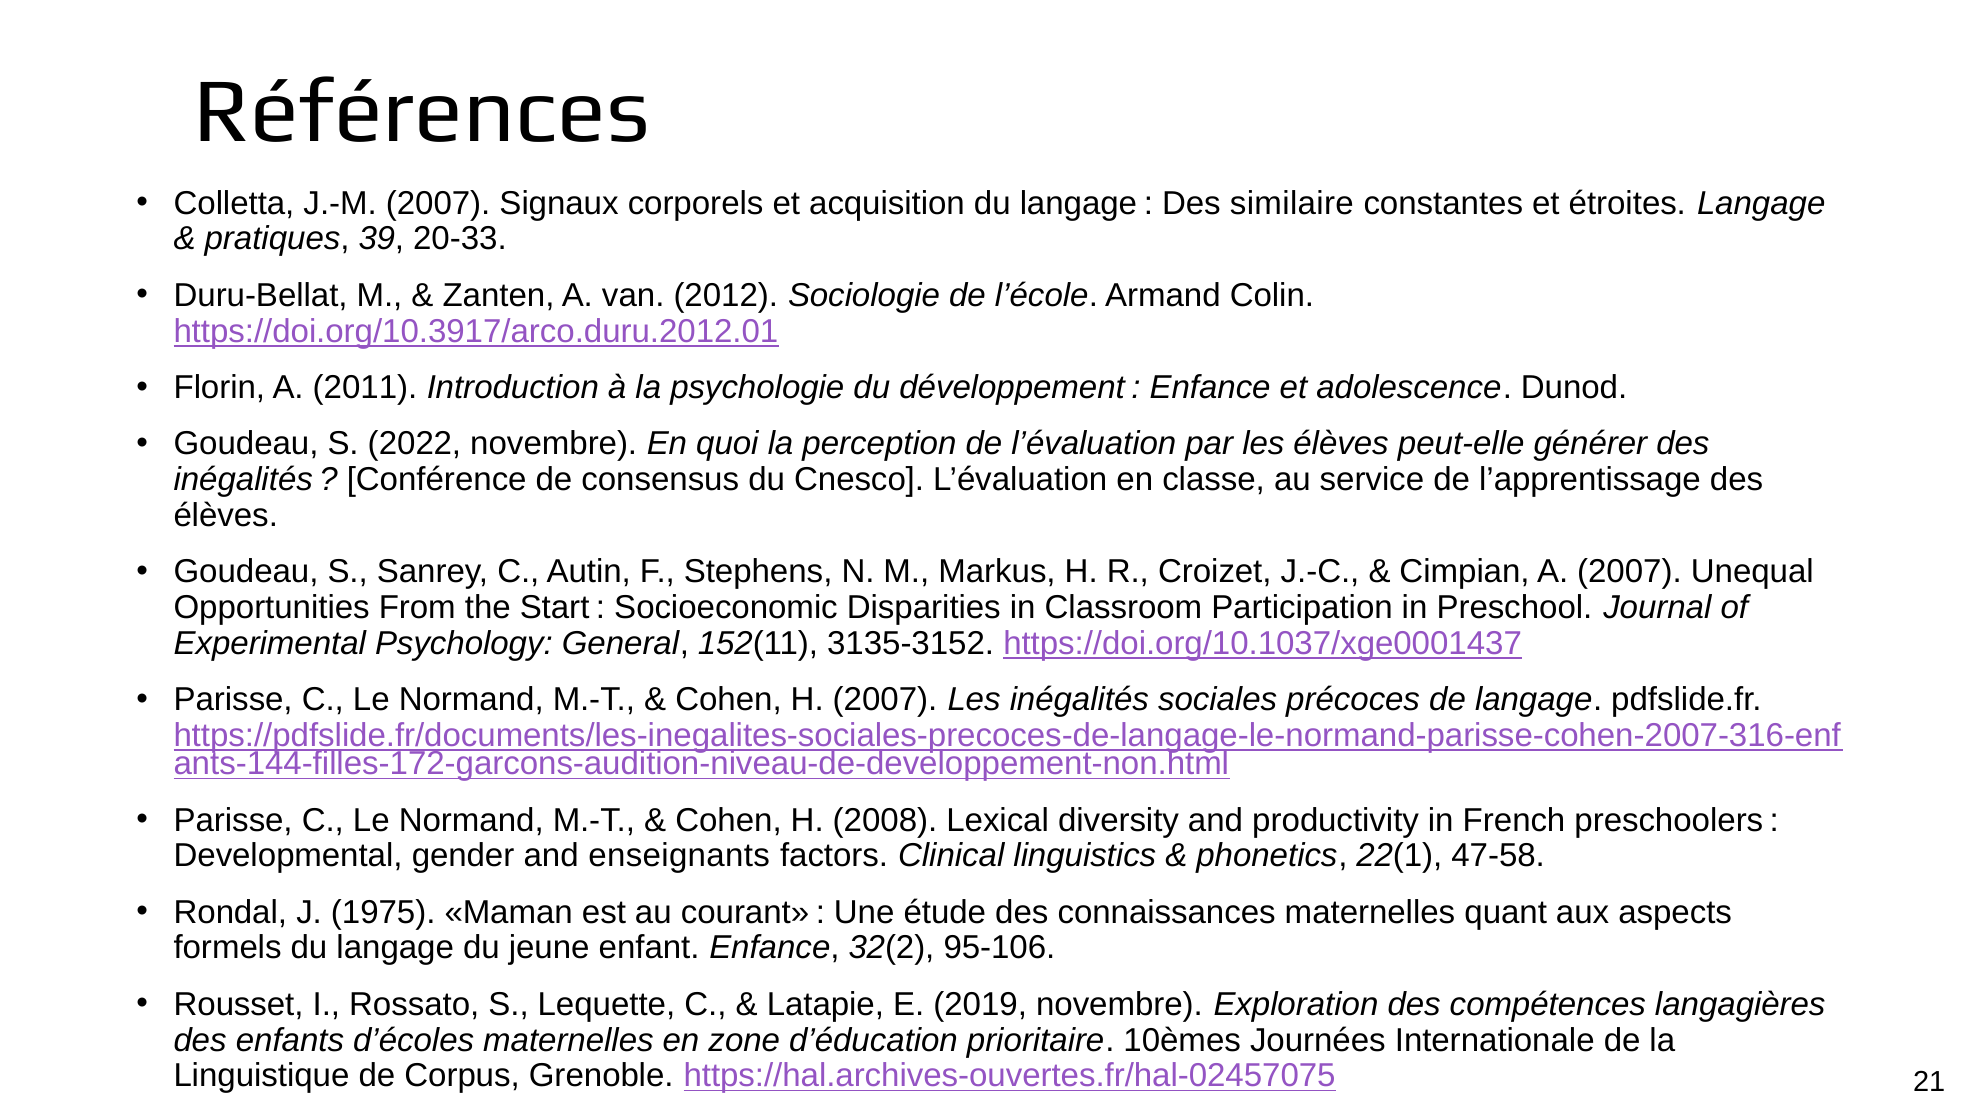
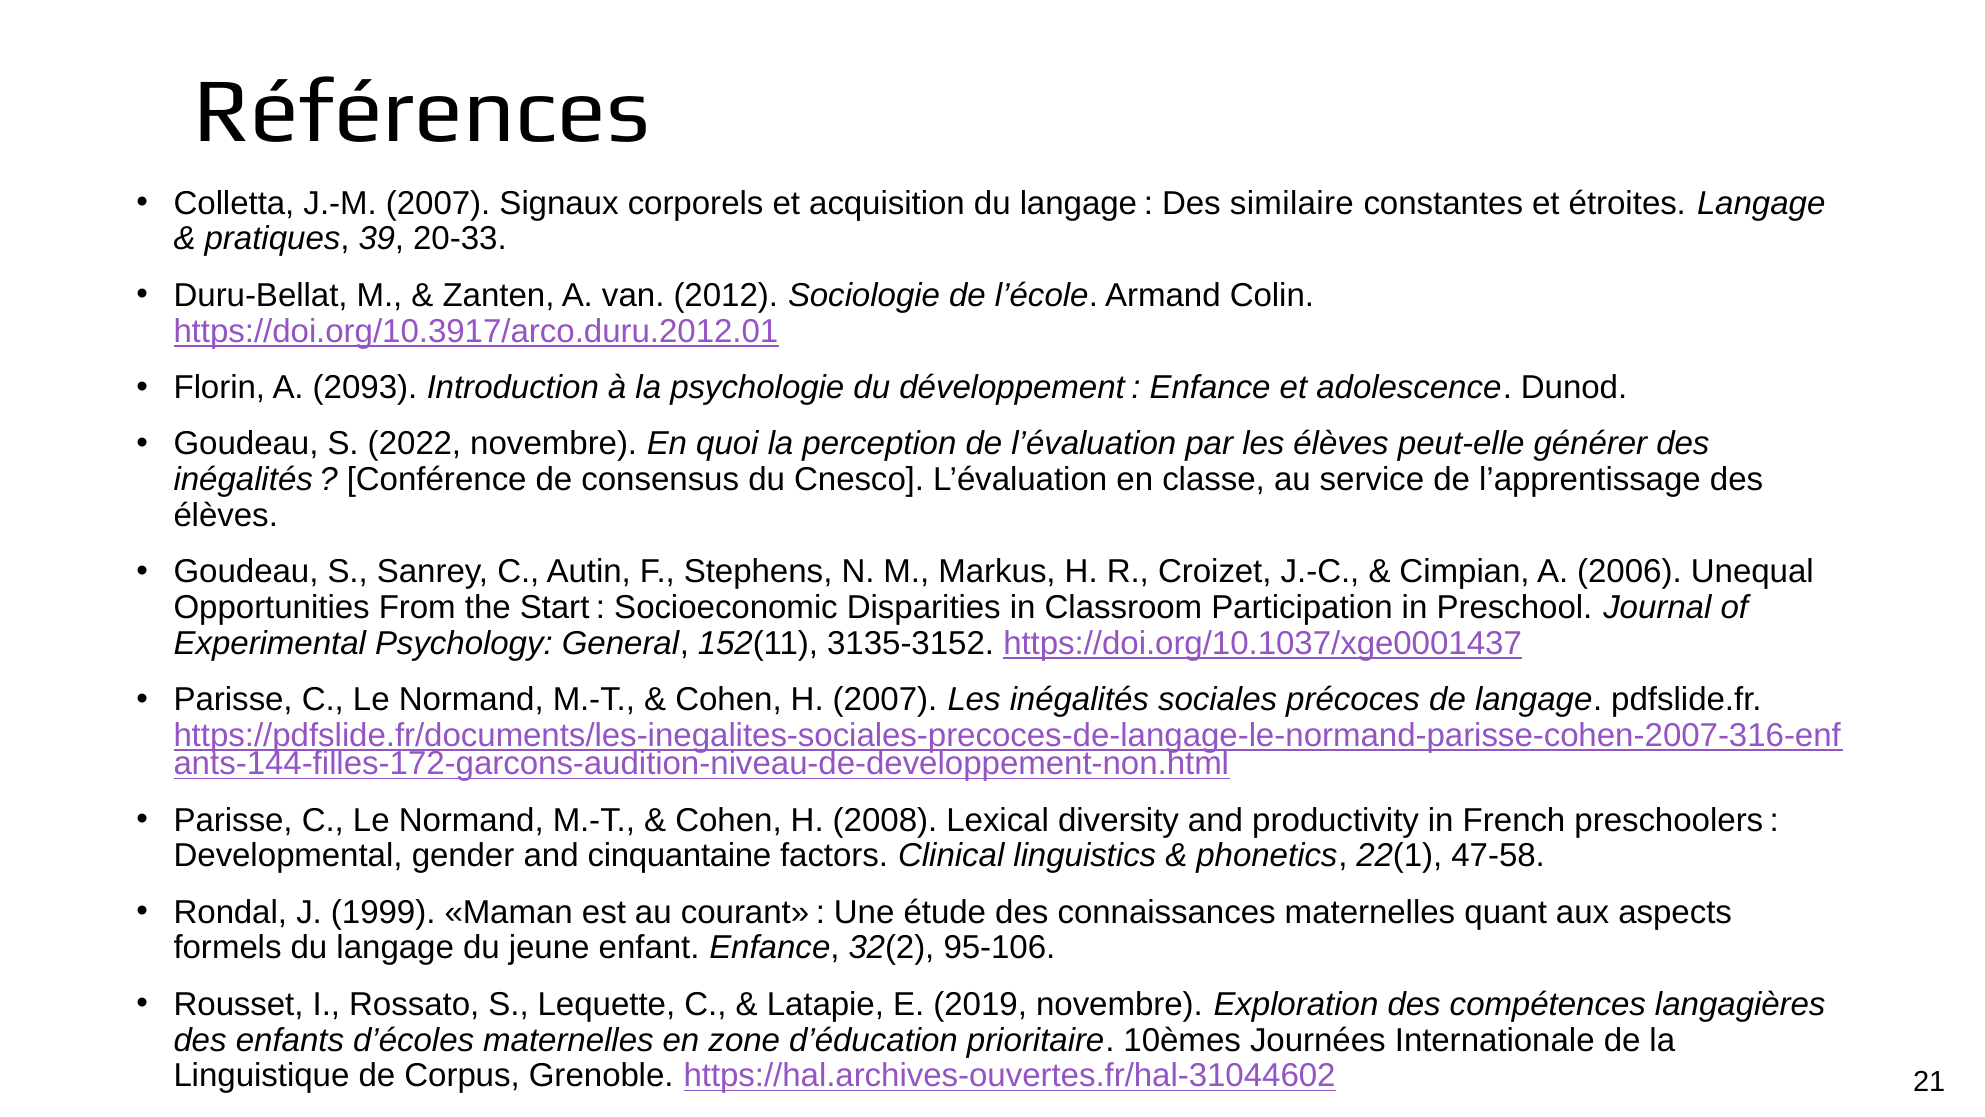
2011: 2011 -> 2093
A 2007: 2007 -> 2006
enseignants: enseignants -> cinquantaine
1975: 1975 -> 1999
https://hal.archives-ouvertes.fr/hal-02457075: https://hal.archives-ouvertes.fr/hal-02457075 -> https://hal.archives-ouvertes.fr/hal-31044602
